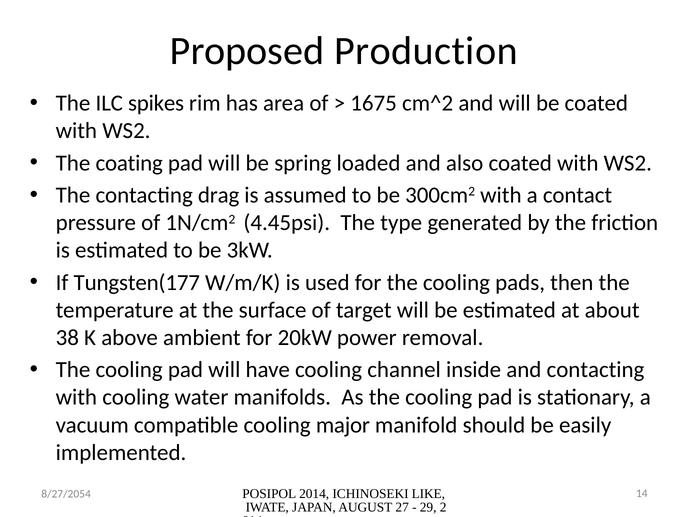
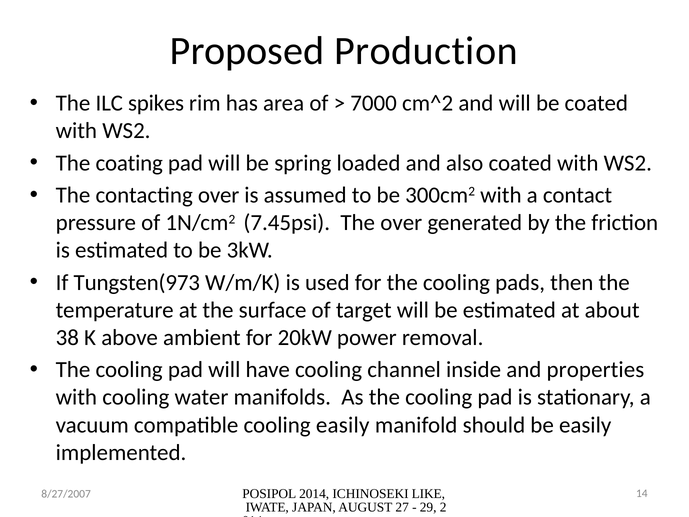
1675: 1675 -> 7000
contacting drag: drag -> over
4.45psi: 4.45psi -> 7.45psi
The type: type -> over
Tungsten(177: Tungsten(177 -> Tungsten(973
and contacting: contacting -> properties
cooling major: major -> easily
8/27/2054: 8/27/2054 -> 8/27/2007
